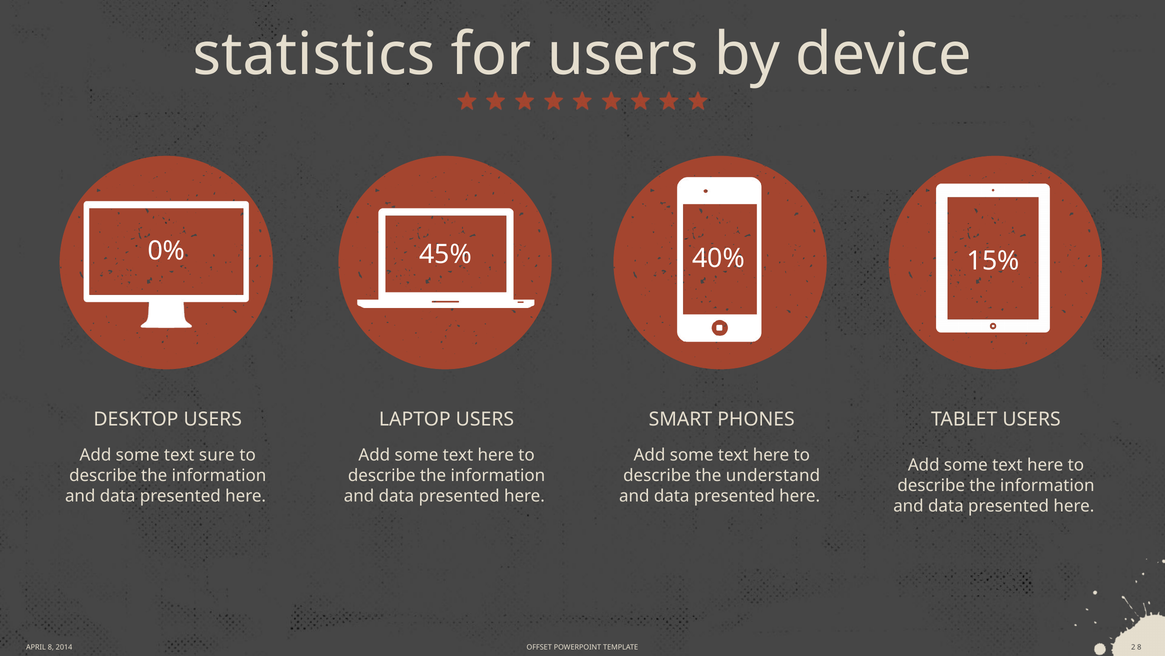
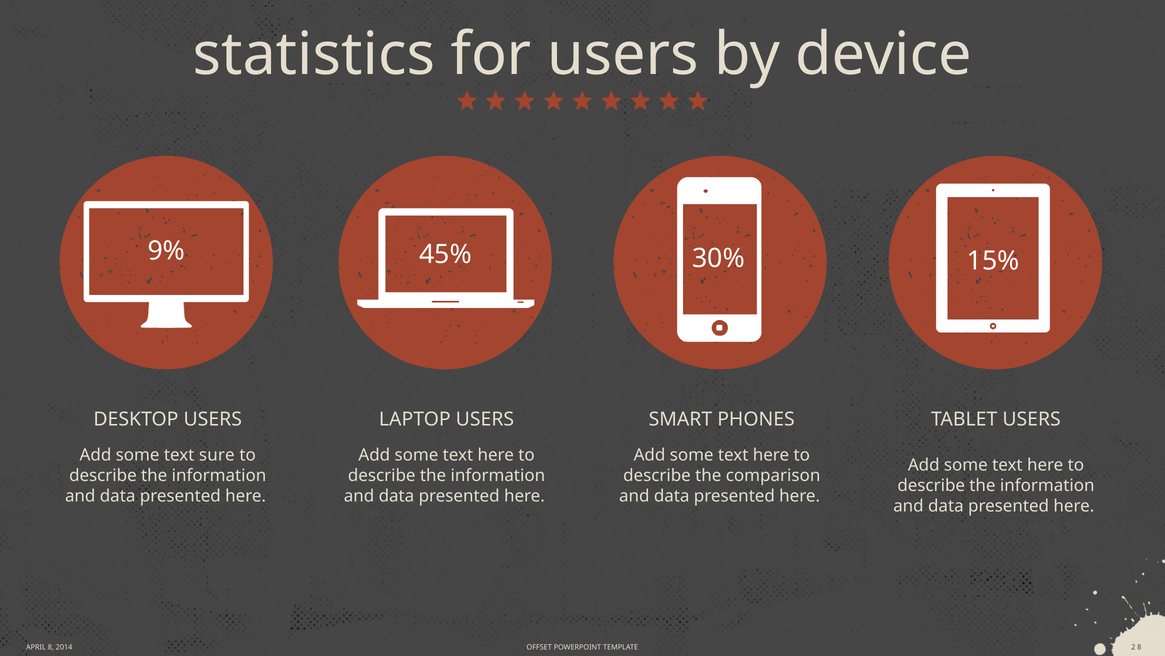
0%: 0% -> 9%
40%: 40% -> 30%
understand: understand -> comparison
